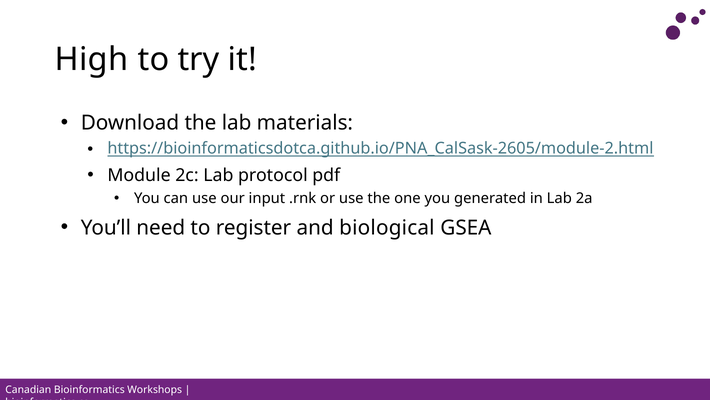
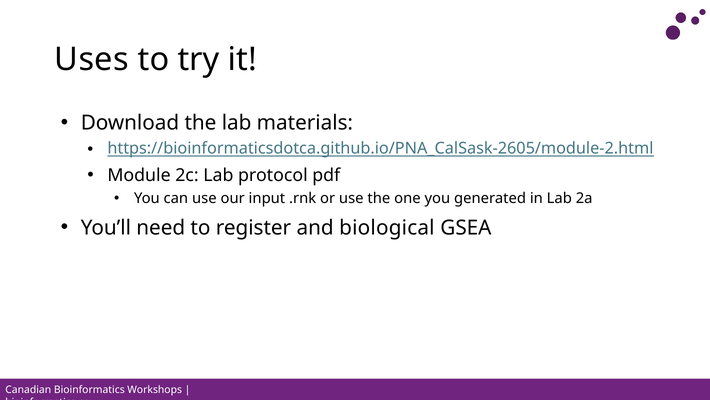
High: High -> Uses
